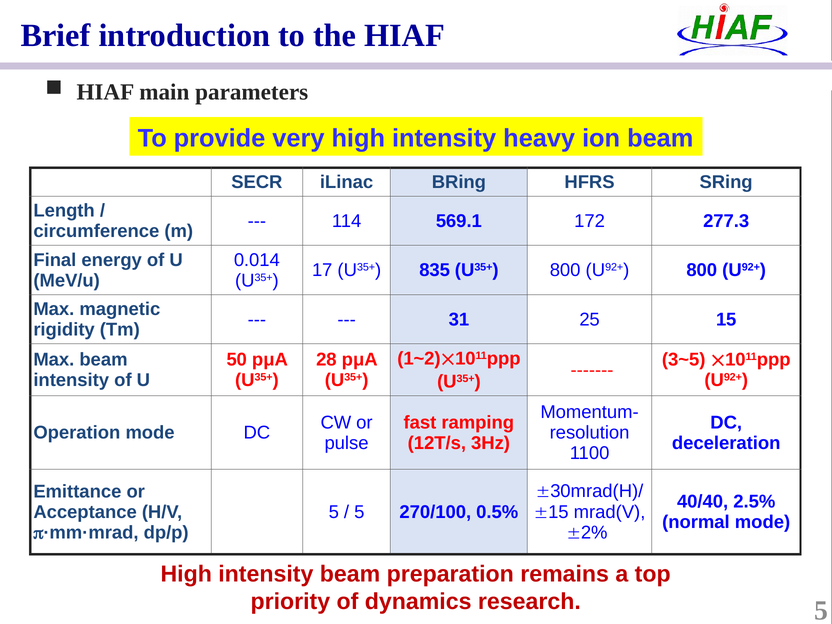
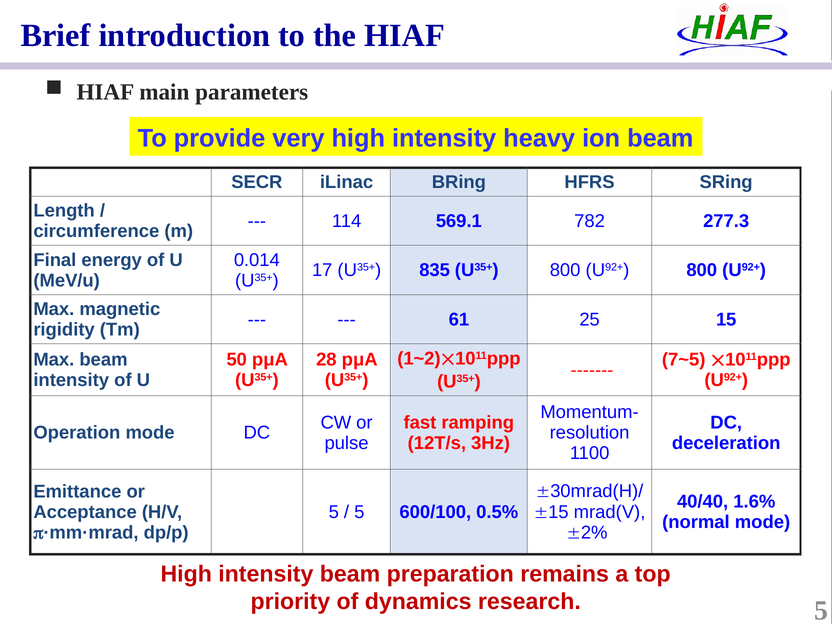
172: 172 -> 782
31: 31 -> 61
3~5: 3~5 -> 7~5
2.5%: 2.5% -> 1.6%
270/100: 270/100 -> 600/100
